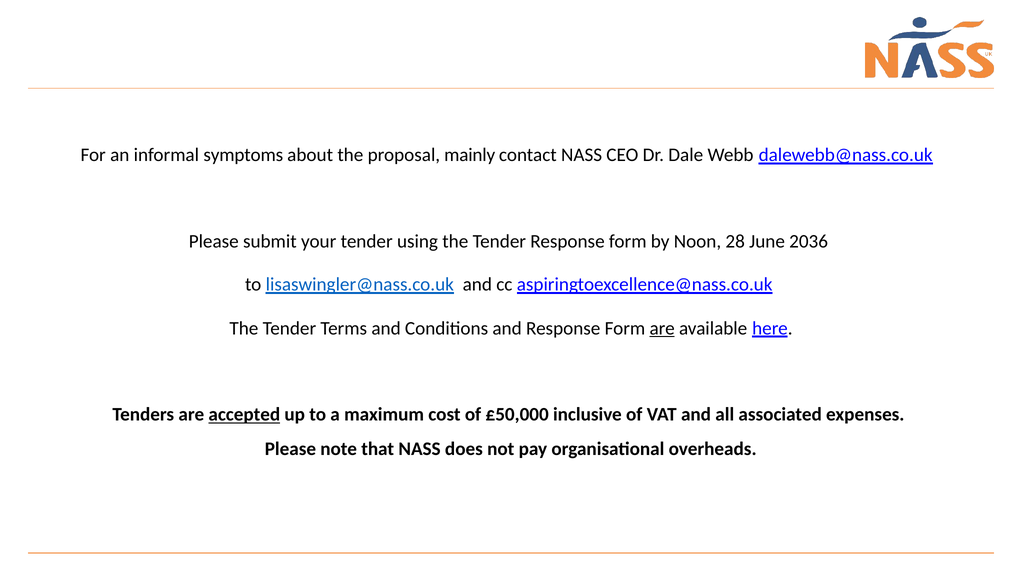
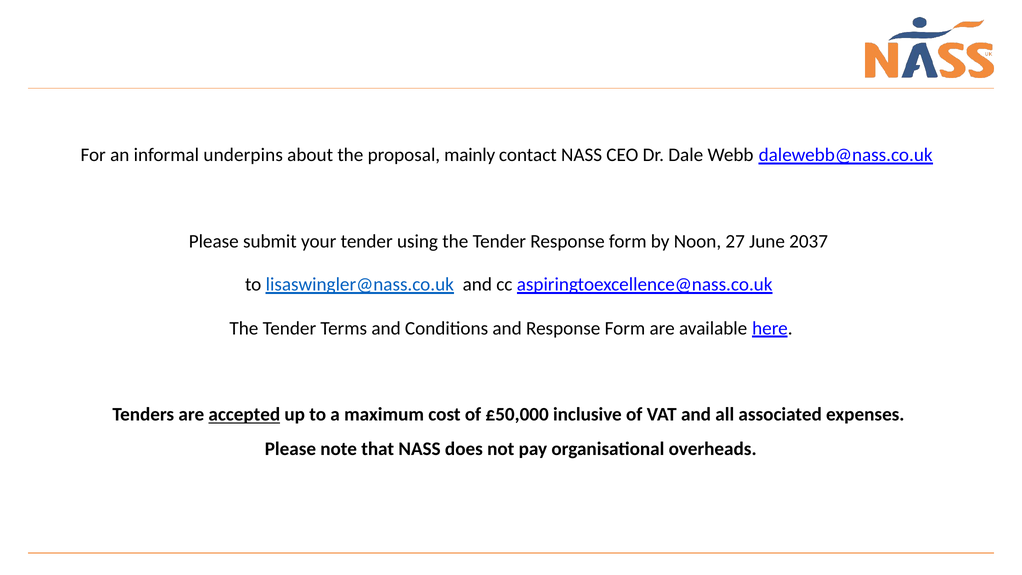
symptoms: symptoms -> underpins
28: 28 -> 27
2036: 2036 -> 2037
are at (662, 328) underline: present -> none
